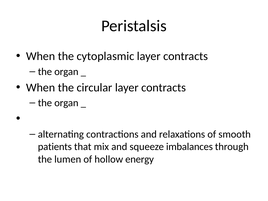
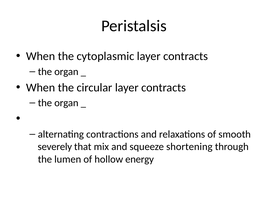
patients: patients -> severely
imbalances: imbalances -> shortening
